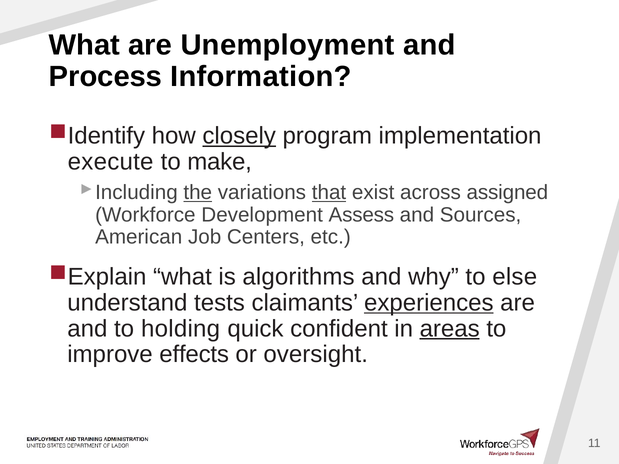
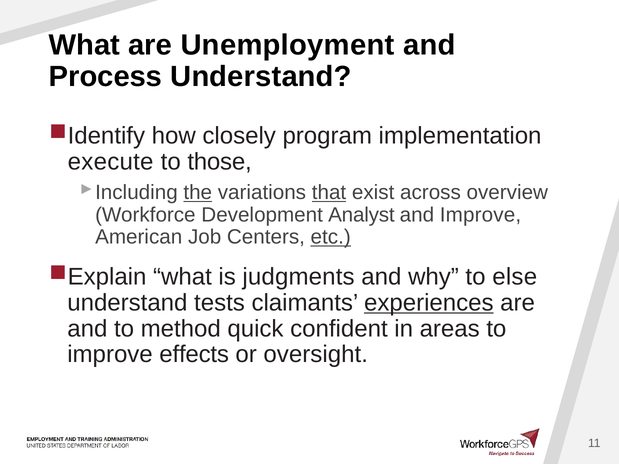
Process Information: Information -> Understand
closely underline: present -> none
make: make -> those
assigned: assigned -> overview
Assess: Assess -> Analyst
and Sources: Sources -> Improve
etc underline: none -> present
algorithms: algorithms -> judgments
holding: holding -> method
areas underline: present -> none
